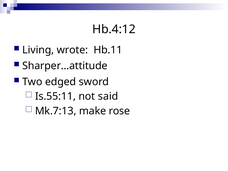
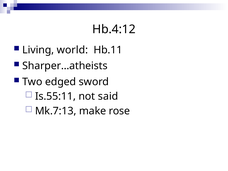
wrote: wrote -> world
Sharper…attitude: Sharper…attitude -> Sharper…atheists
